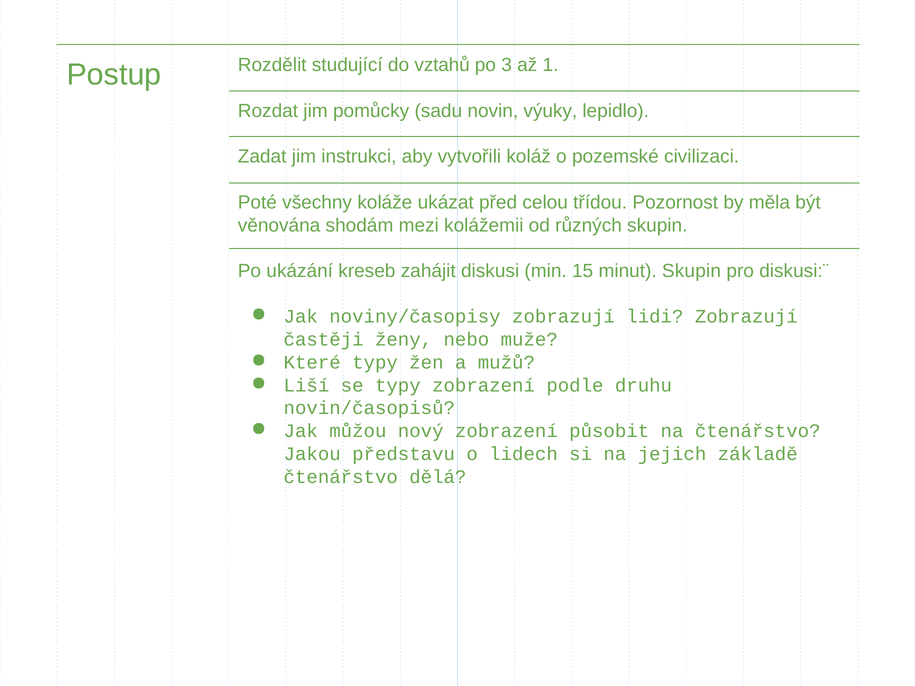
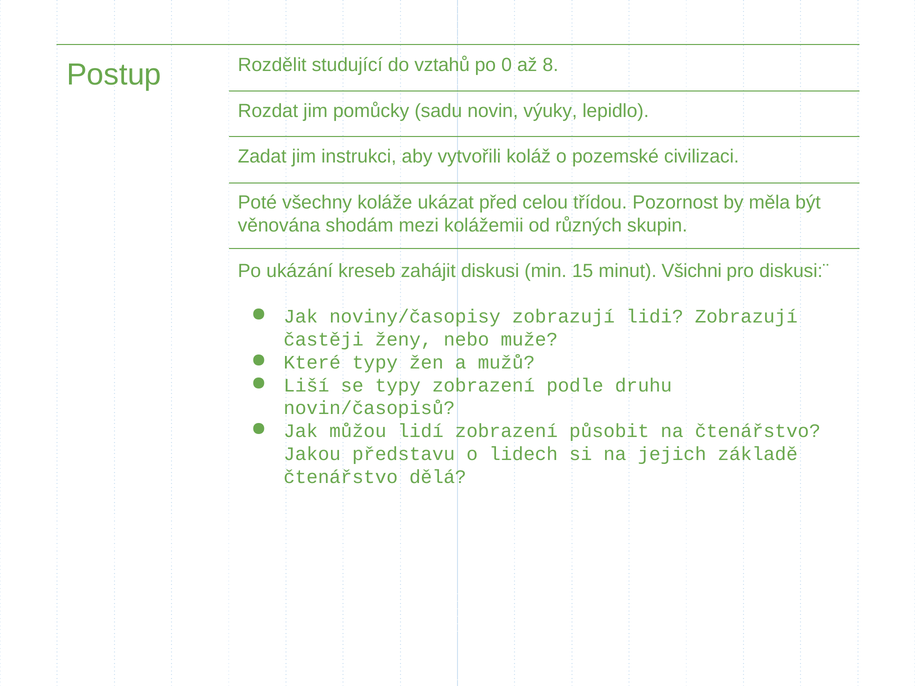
3: 3 -> 0
1: 1 -> 8
minut Skupin: Skupin -> Všichni
nový: nový -> lidí
